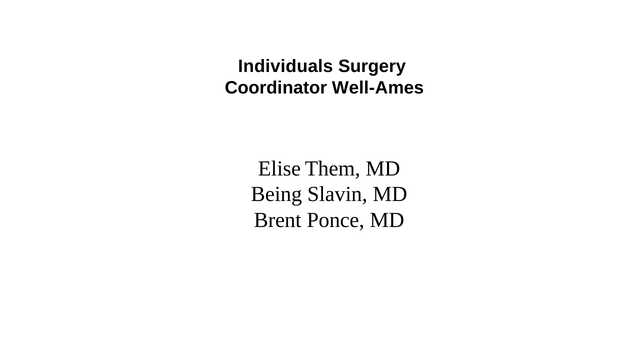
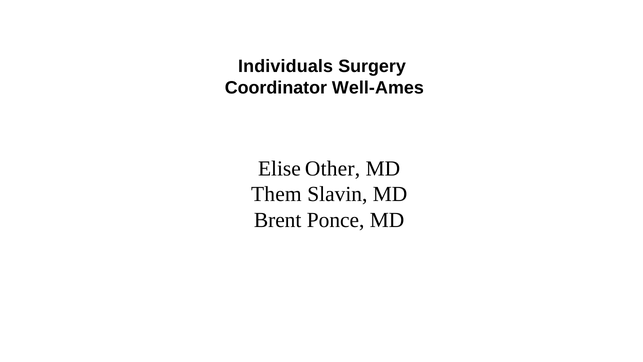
Them: Them -> Other
Being: Being -> Them
